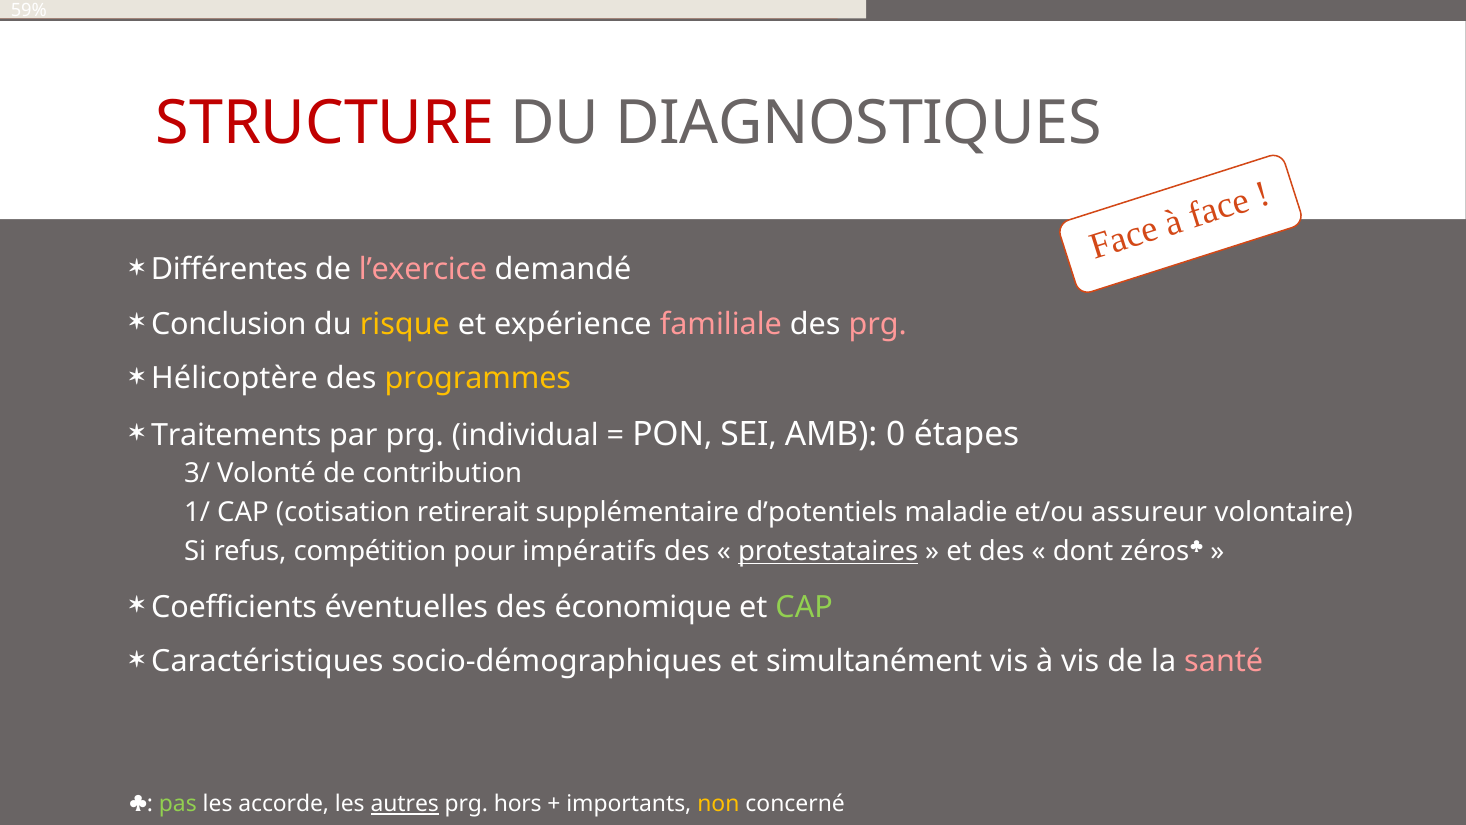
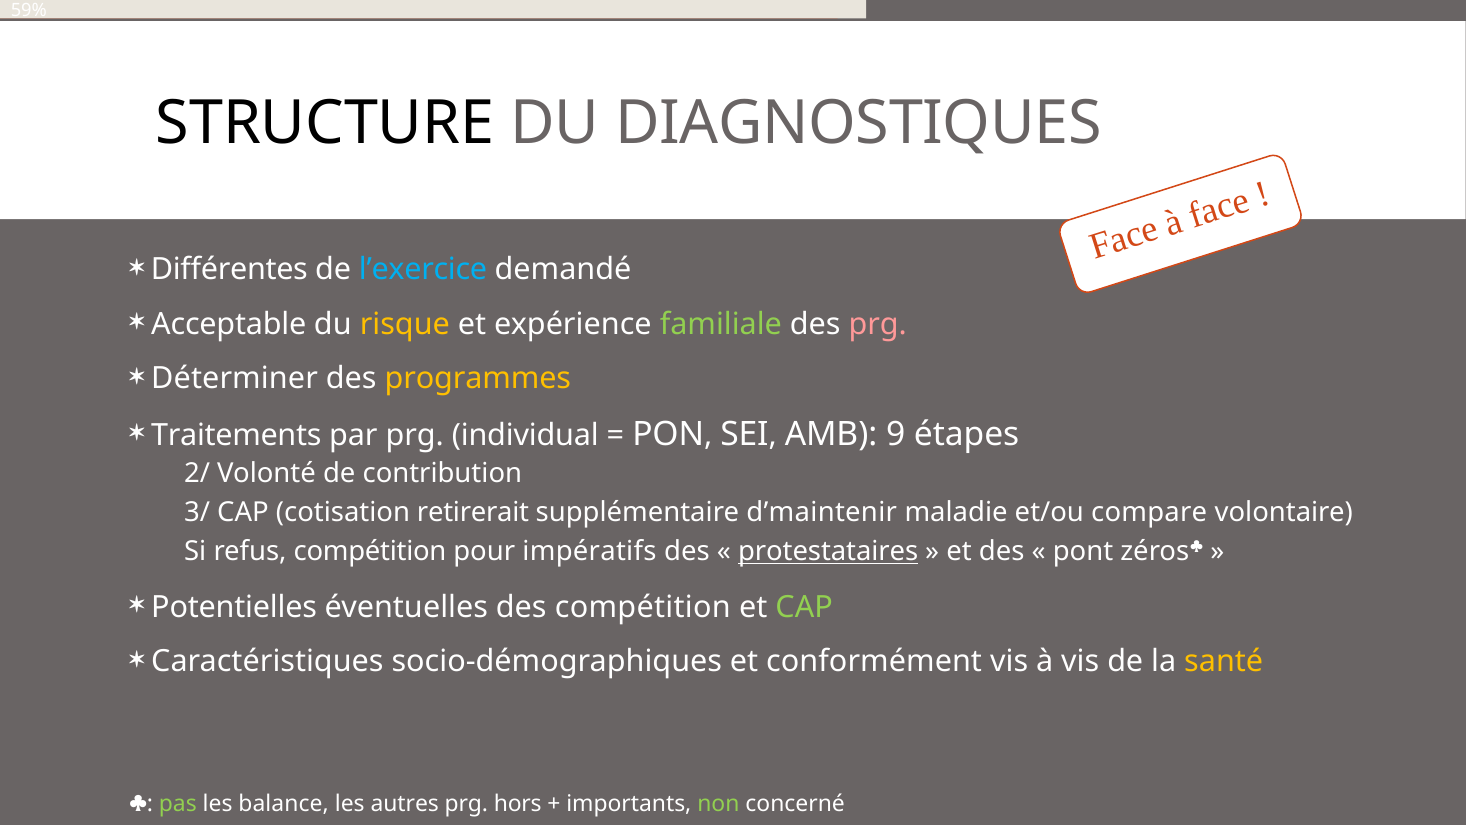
STRUCTURE colour: red -> black
l’exercice colour: pink -> light blue
Conclusion: Conclusion -> Acceptable
familiale colour: pink -> light green
Hélicoptère: Hélicoptère -> Déterminer
0: 0 -> 9
3/: 3/ -> 2/
1/: 1/ -> 3/
d’potentiels: d’potentiels -> d’maintenir
assureur: assureur -> compare
dont: dont -> pont
Coefficients: Coefficients -> Potentielles
des économique: économique -> compétition
simultanément: simultanément -> conformément
santé colour: pink -> yellow
accorde: accorde -> balance
autres underline: present -> none
non colour: yellow -> light green
